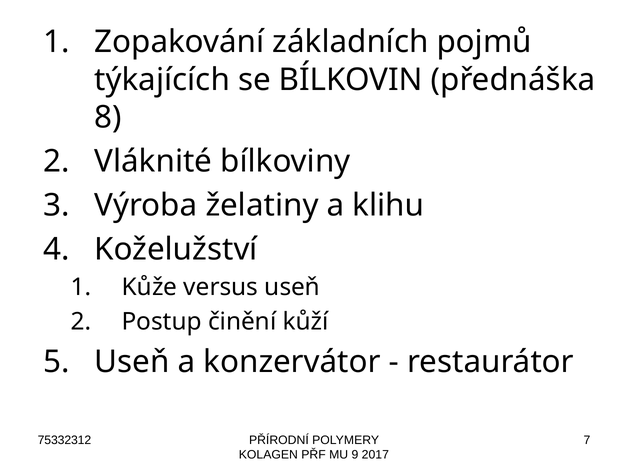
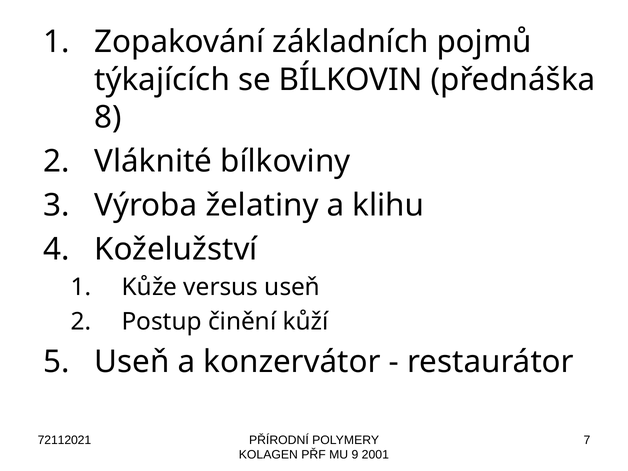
75332312: 75332312 -> 72112021
2017: 2017 -> 2001
